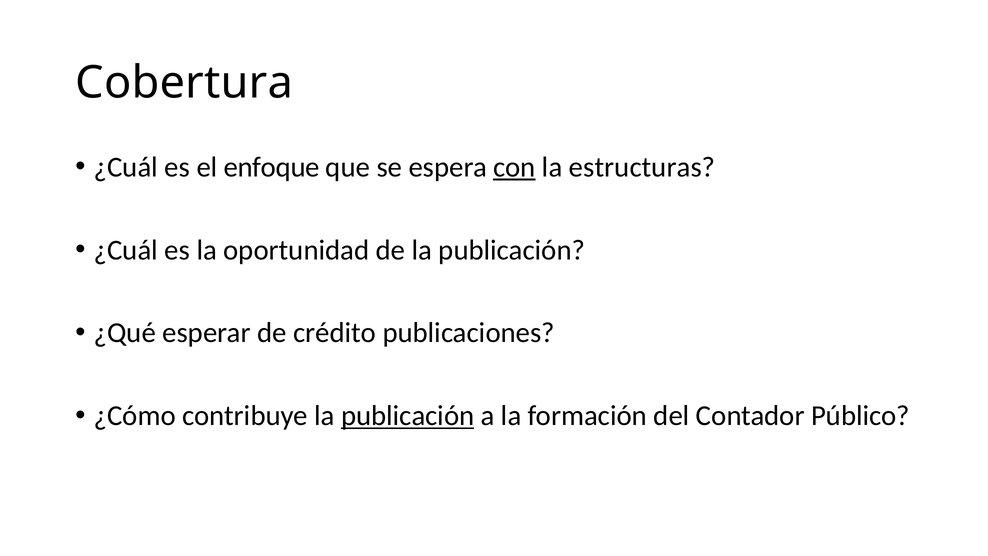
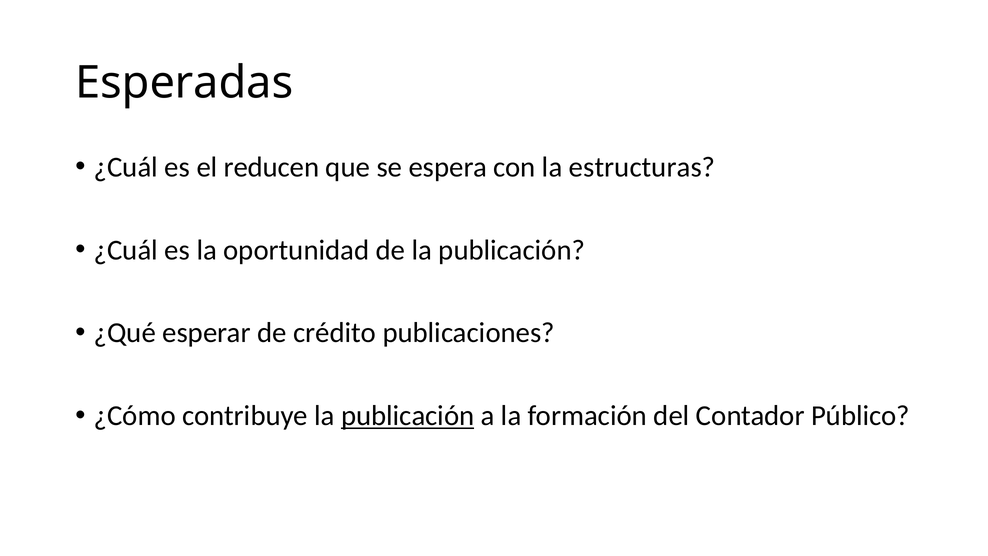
Cobertura: Cobertura -> Esperadas
enfoque: enfoque -> reducen
con underline: present -> none
